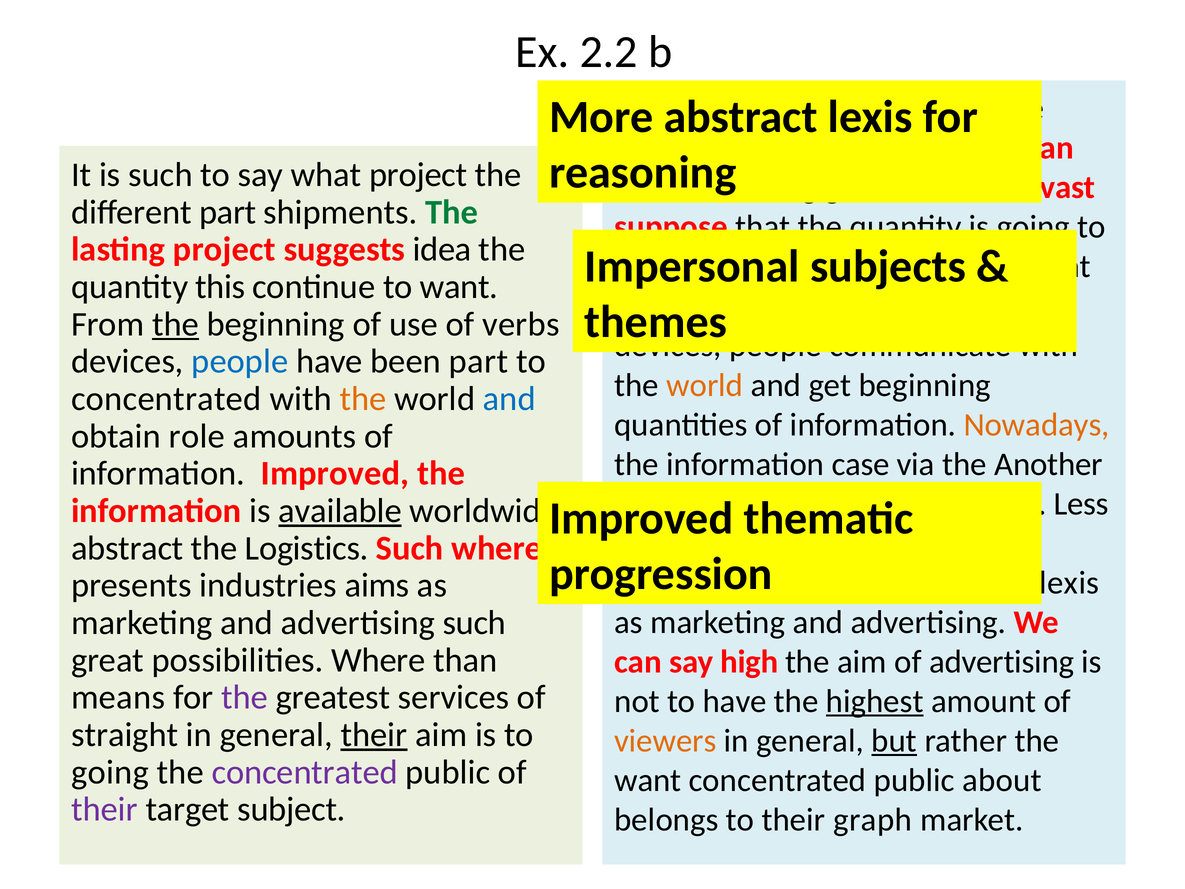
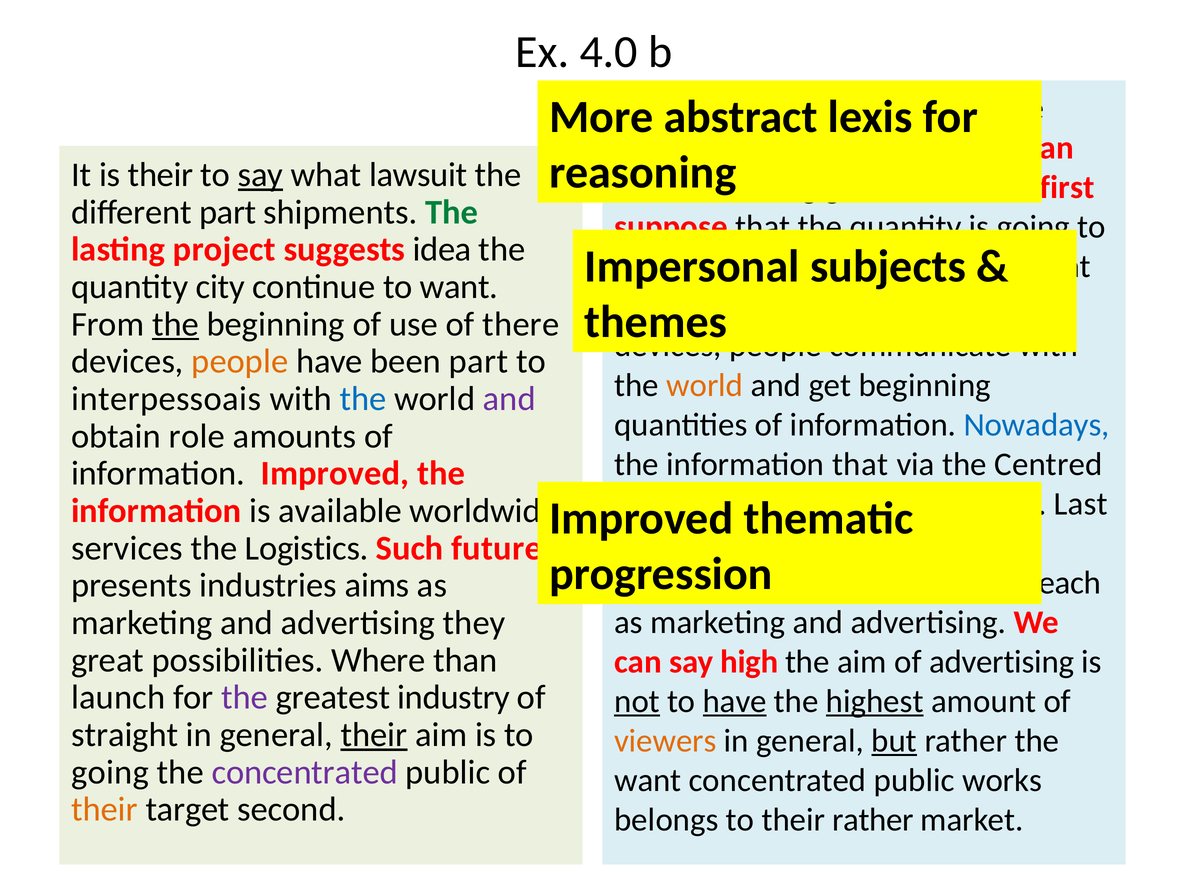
2.2: 2.2 -> 4.0
is such: such -> their
say at (260, 175) underline: none -> present
what project: project -> lawsuit
vast: vast -> first
this: this -> city
verbs: verbs -> there
people at (240, 361) colour: blue -> orange
concentrated at (166, 399): concentrated -> interpessoais
the at (363, 399) colour: orange -> blue
and at (509, 399) colour: blue -> purple
Nowadays colour: orange -> blue
information case: case -> that
Another: Another -> Centred
Less: Less -> Last
available underline: present -> none
abstract at (127, 548): abstract -> services
Such where: where -> future
lexis at (1069, 583): lexis -> each
advertising such: such -> they
means at (118, 697): means -> launch
services: services -> industry
not underline: none -> present
have at (735, 701) underline: none -> present
about: about -> works
their at (104, 809) colour: purple -> orange
subject: subject -> second
their graph: graph -> rather
